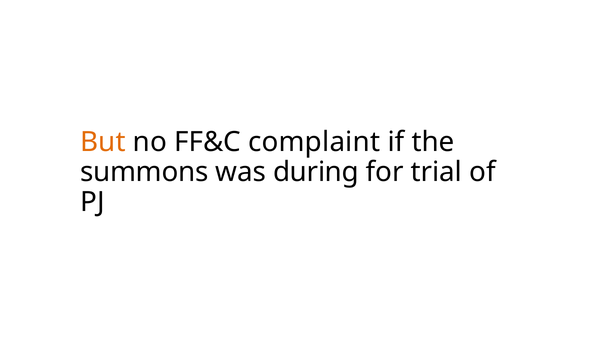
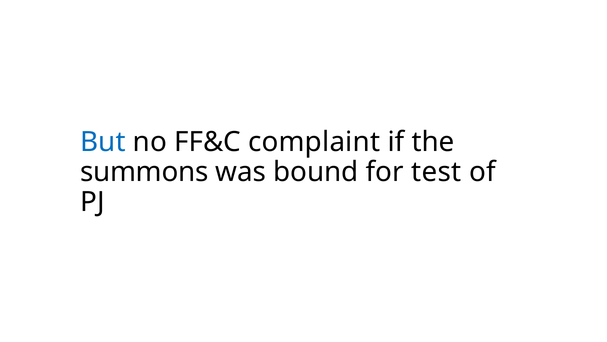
But colour: orange -> blue
during: during -> bound
trial: trial -> test
